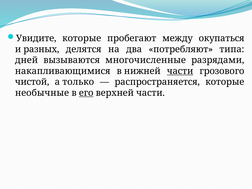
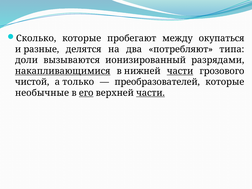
Увидите: Увидите -> Сколько
разных: разных -> разные
дней: дней -> доли
многочисленные: многочисленные -> ионизированный
накапливающимися underline: none -> present
распространяется: распространяется -> преобразователей
части at (150, 93) underline: none -> present
